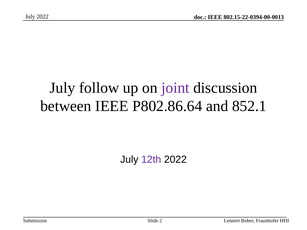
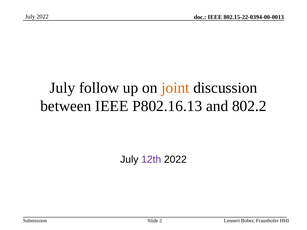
joint colour: purple -> orange
P802.86.64: P802.86.64 -> P802.16.13
852.1: 852.1 -> 802.2
